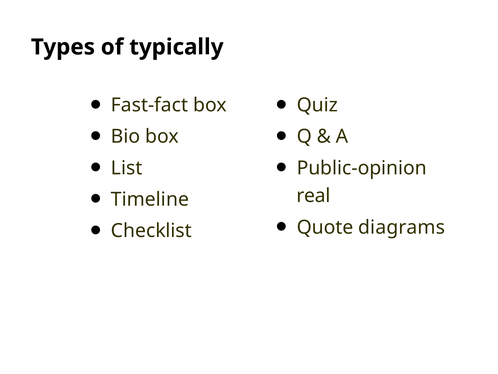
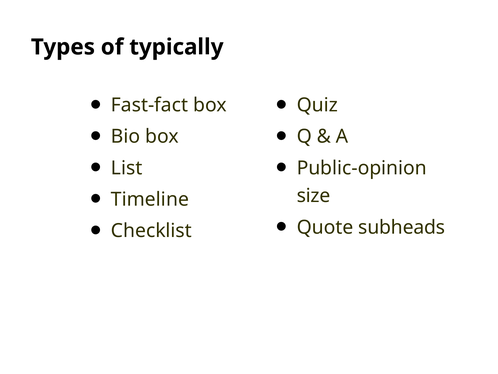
real: real -> size
diagrams: diagrams -> subheads
